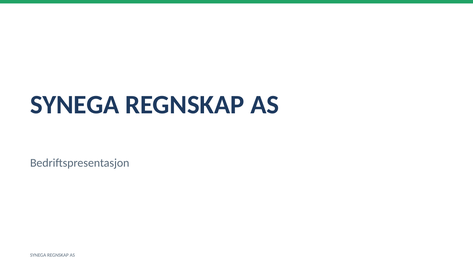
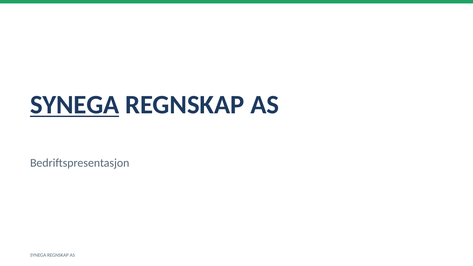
SYNEGA at (75, 105) underline: none -> present
